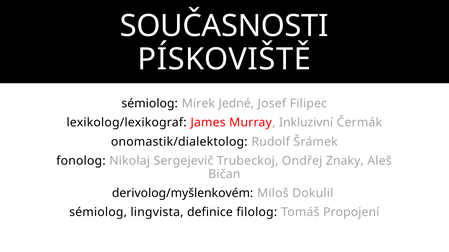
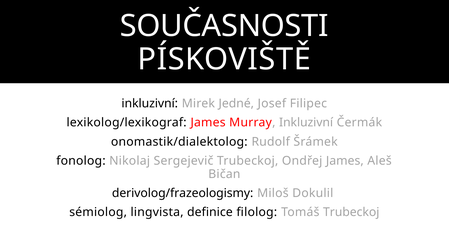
sémiolog at (150, 104): sémiolog -> inkluzivní
Ondřej Znaky: Znaky -> James
derivolog/myšlenkovém: derivolog/myšlenkovém -> derivolog/frazeologismy
Tomáš Propojení: Propojení -> Trubeckoj
